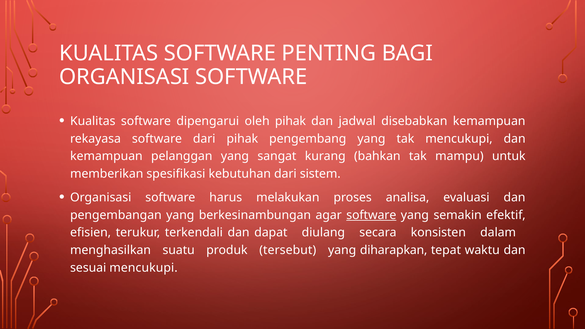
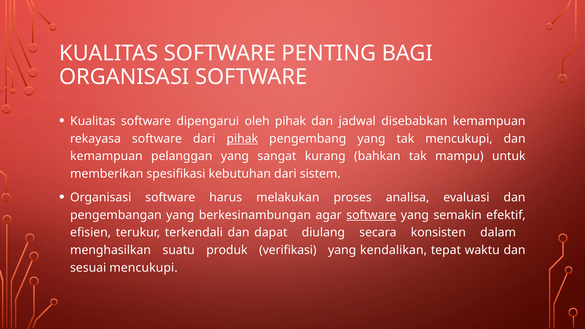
pihak at (242, 139) underline: none -> present
tersebut: tersebut -> verifikasi
diharapkan: diharapkan -> kendalikan
